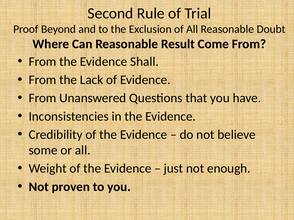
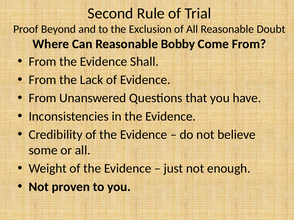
Result: Result -> Bobby
